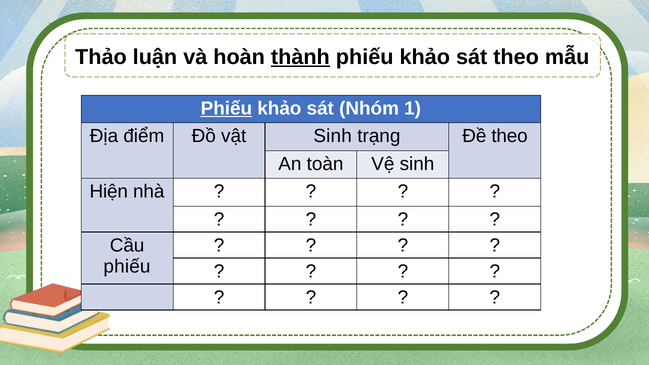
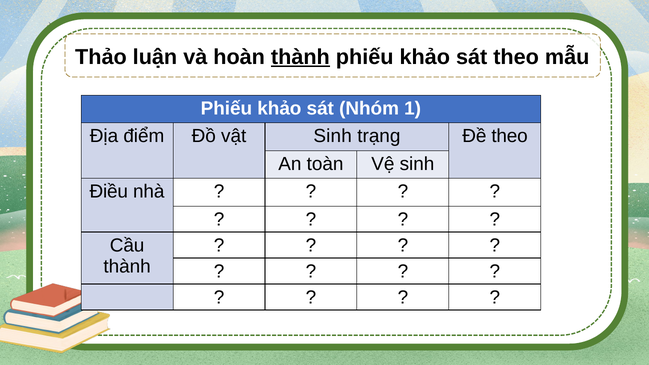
Phiếu at (226, 108) underline: present -> none
Hiện: Hiện -> Điều
phiếu at (127, 266): phiếu -> thành
